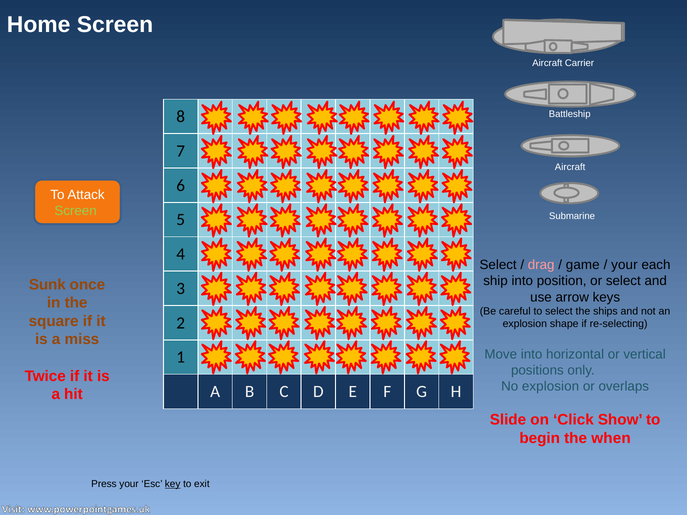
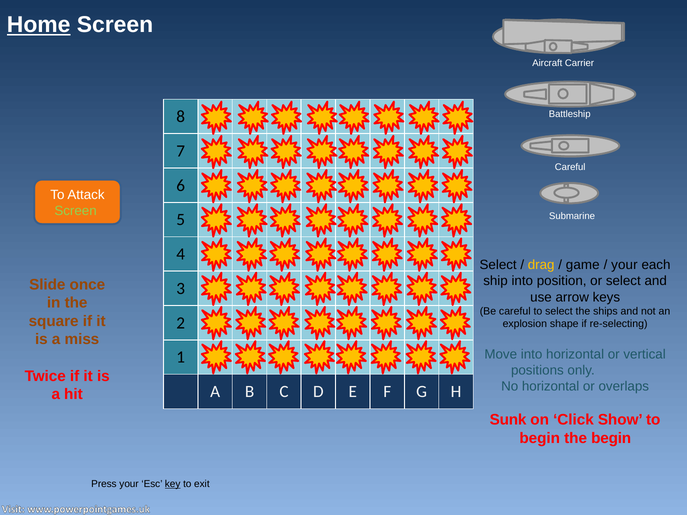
Home underline: none -> present
Aircraft at (570, 167): Aircraft -> Careful
drag colour: pink -> yellow
Sunk: Sunk -> Slide
No explosion: explosion -> horizontal
Slide: Slide -> Sunk
the when: when -> begin
